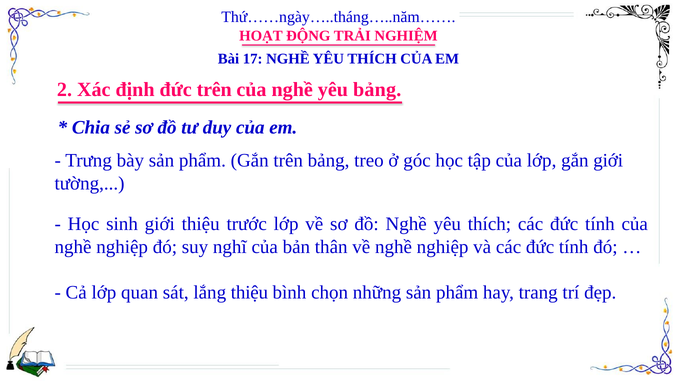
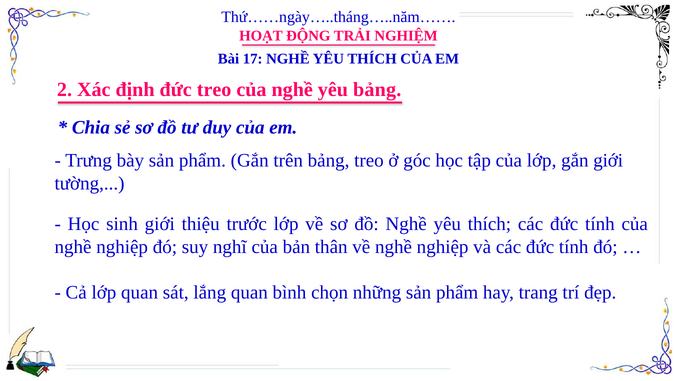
đức trên: trên -> treo
lắng thiệu: thiệu -> quan
